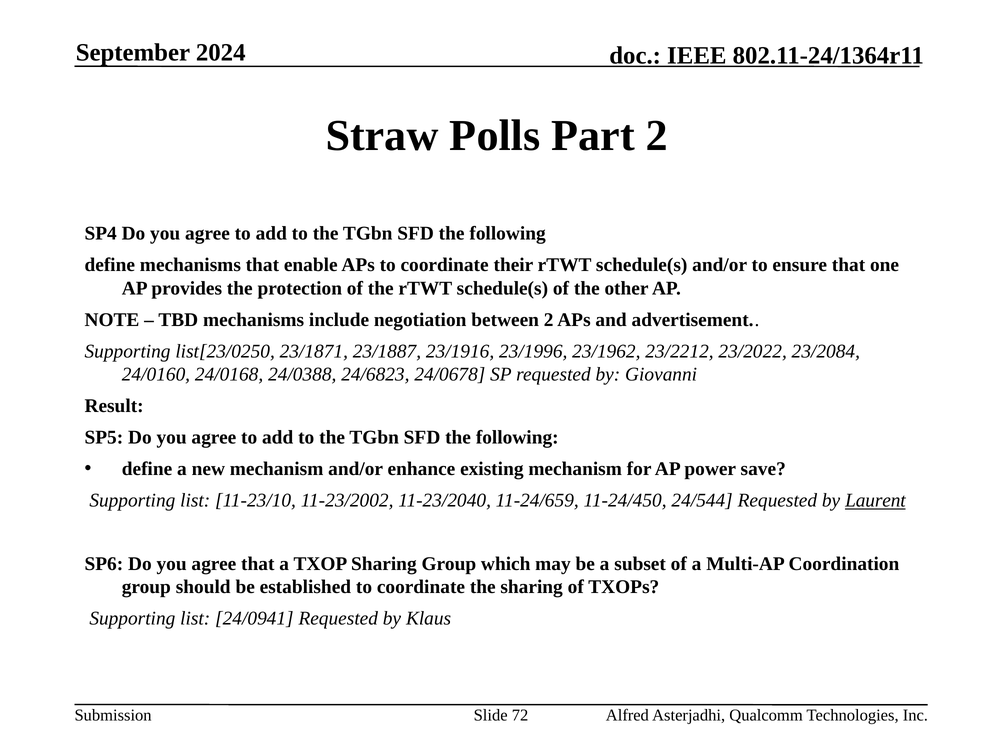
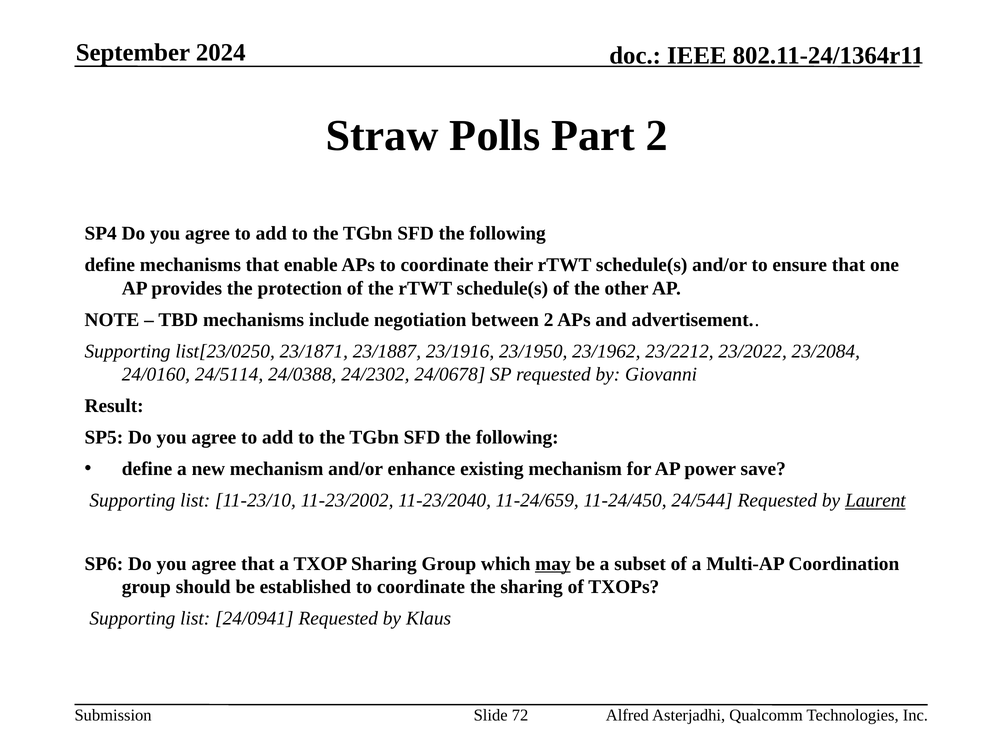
23/1996: 23/1996 -> 23/1950
24/0168: 24/0168 -> 24/5114
24/6823: 24/6823 -> 24/2302
may underline: none -> present
